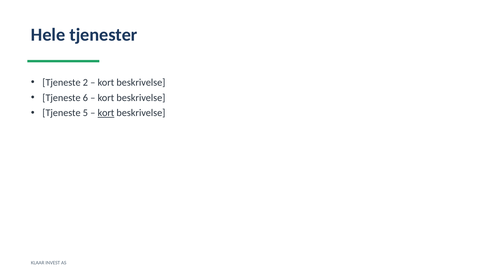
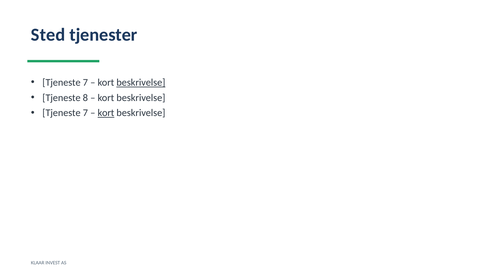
Hele: Hele -> Sted
2 at (85, 82): 2 -> 7
beskrivelse at (141, 82) underline: none -> present
6: 6 -> 8
5 at (85, 113): 5 -> 7
